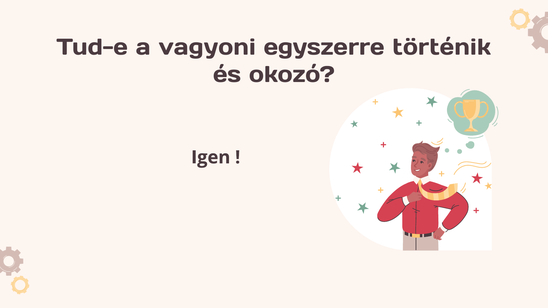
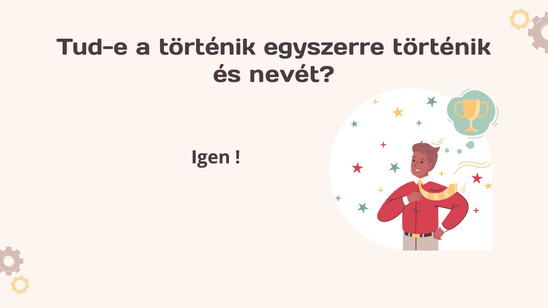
a vagyoni: vagyoni -> történik
okozó: okozó -> nevét
